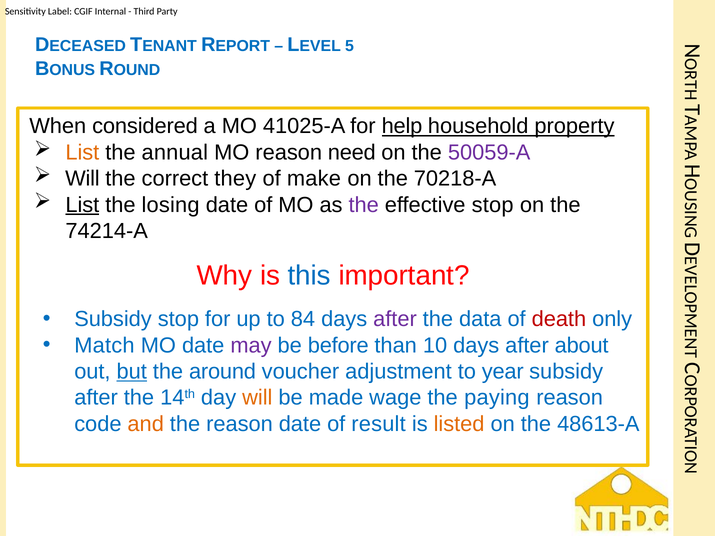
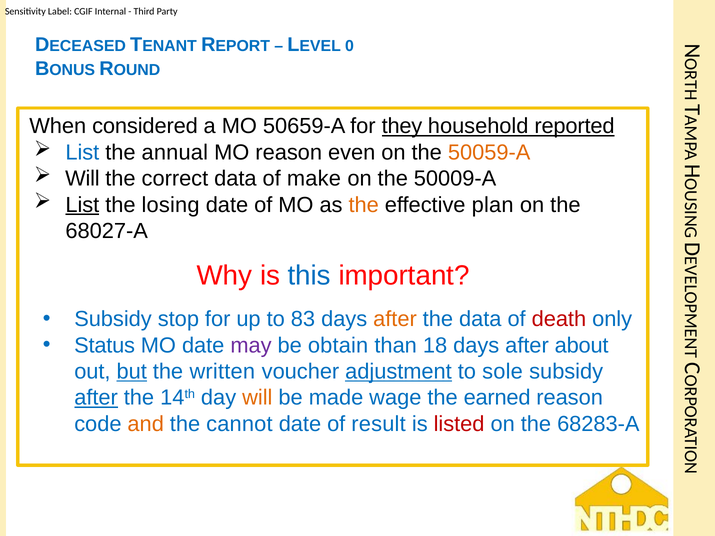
5: 5 -> 0
41025-A: 41025-A -> 50659-A
help: help -> they
property: property -> reported
List at (82, 152) colour: orange -> blue
need: need -> even
50059-A colour: purple -> orange
correct they: they -> data
70218-A: 70218-A -> 50009-A
the at (364, 205) colour: purple -> orange
effective stop: stop -> plan
74214-A: 74214-A -> 68027-A
84: 84 -> 83
after at (395, 319) colour: purple -> orange
Match: Match -> Status
before: before -> obtain
10: 10 -> 18
around: around -> written
adjustment underline: none -> present
year: year -> sole
after at (96, 398) underline: none -> present
paying: paying -> earned
the reason: reason -> cannot
listed colour: orange -> red
48613-A: 48613-A -> 68283-A
